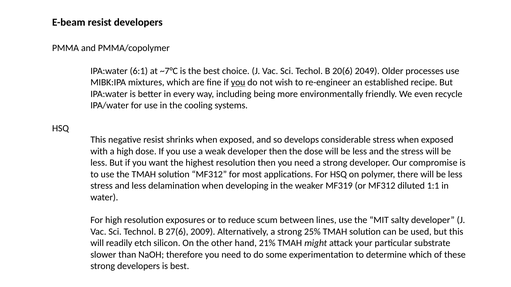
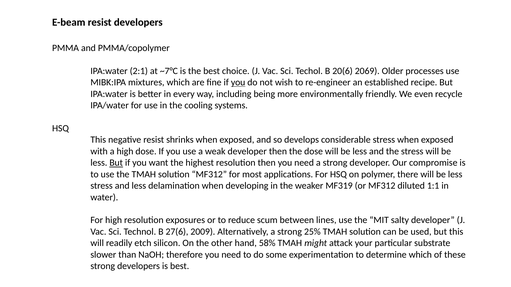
6:1: 6:1 -> 2:1
2049: 2049 -> 2069
But at (116, 163) underline: none -> present
21%: 21% -> 58%
